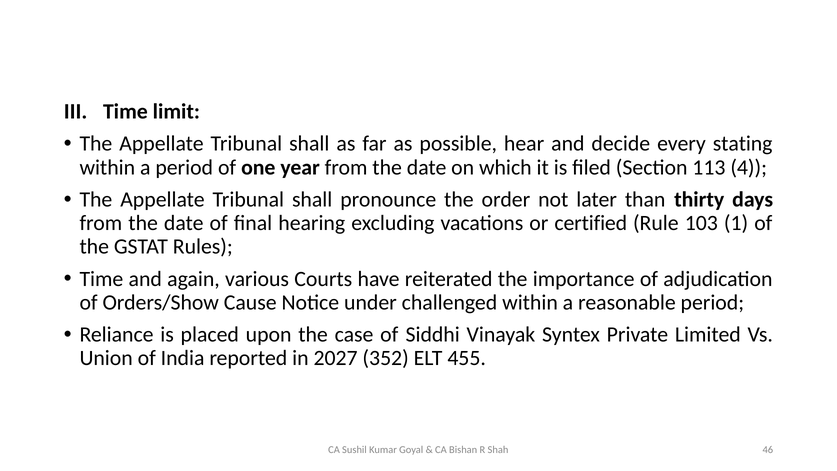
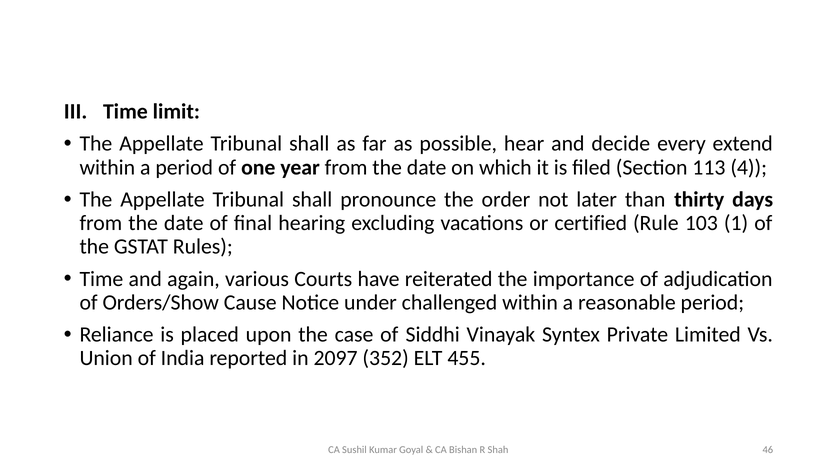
stating: stating -> extend
2027: 2027 -> 2097
